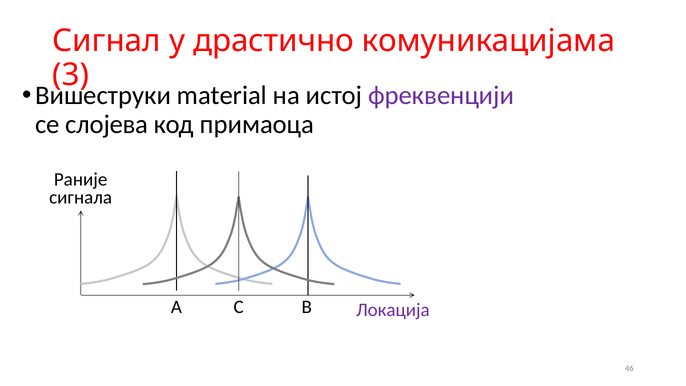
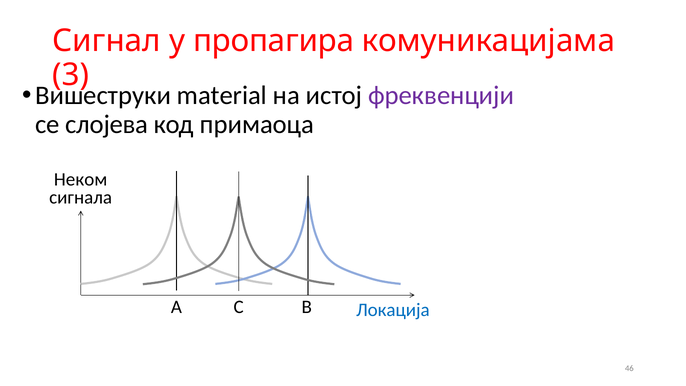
драстично: драстично -> пропагира
Раније: Раније -> Неком
Локација colour: purple -> blue
